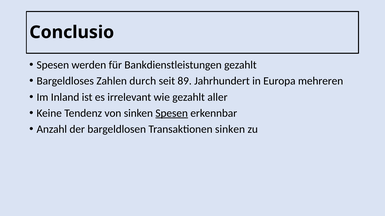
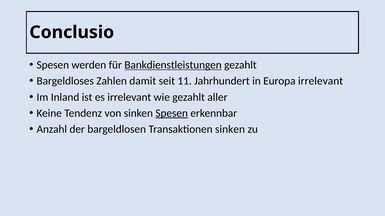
Bankdienstleistungen underline: none -> present
durch: durch -> damit
89: 89 -> 11
Europa mehreren: mehreren -> irrelevant
